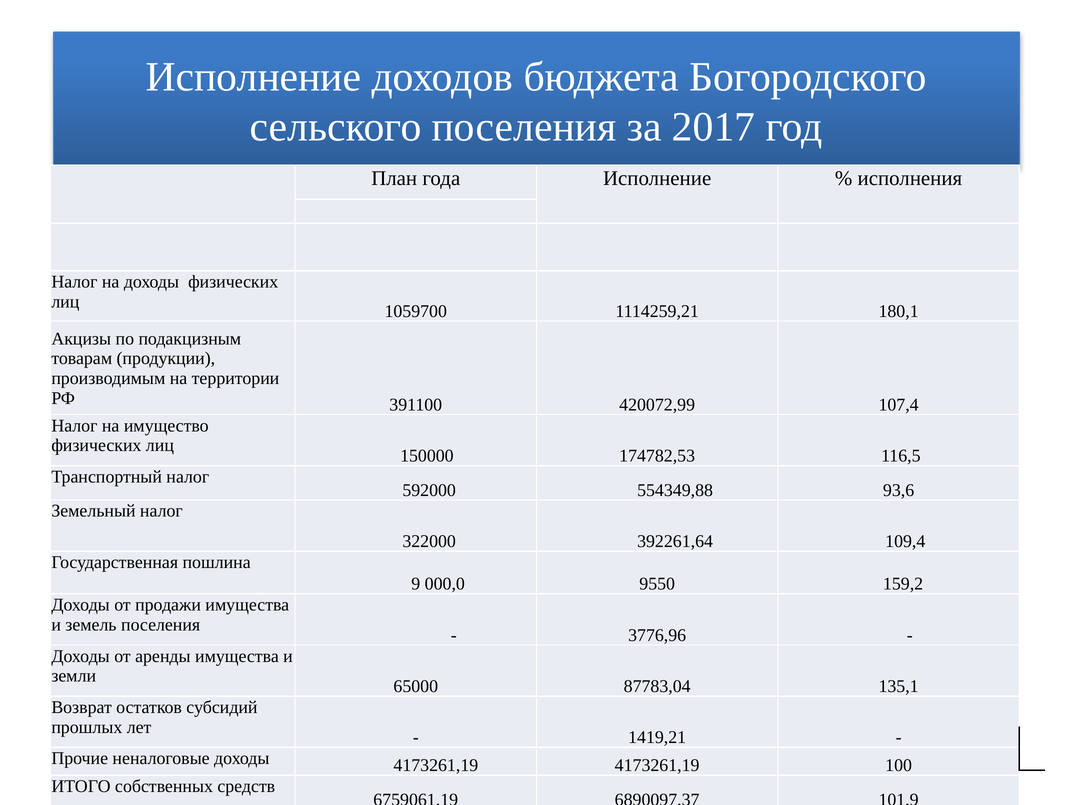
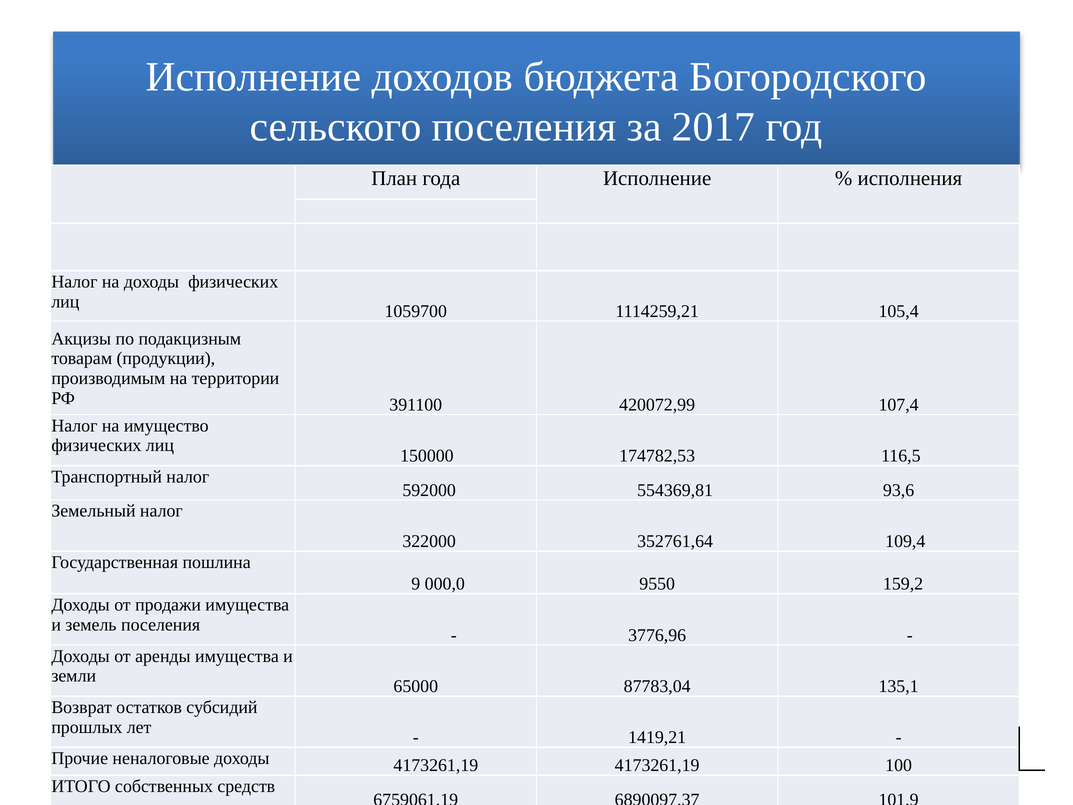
180,1: 180,1 -> 105,4
554349,88: 554349,88 -> 554369,81
392261,64: 392261,64 -> 352761,64
